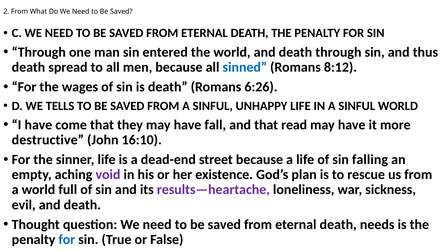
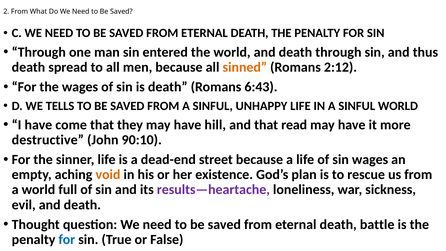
sinned colour: blue -> orange
8:12: 8:12 -> 2:12
6:26: 6:26 -> 6:43
fall: fall -> hill
16:10: 16:10 -> 90:10
sin falling: falling -> wages
void colour: purple -> orange
needs: needs -> battle
